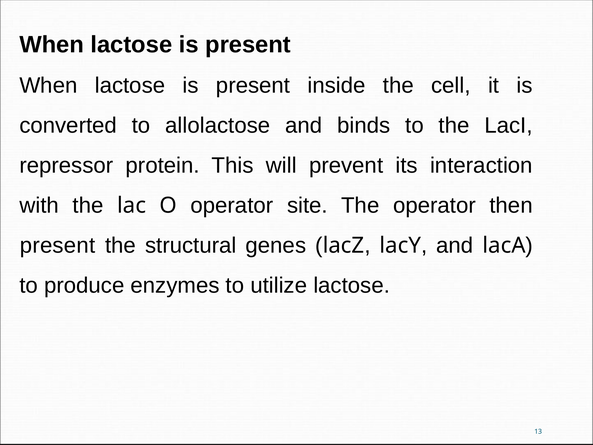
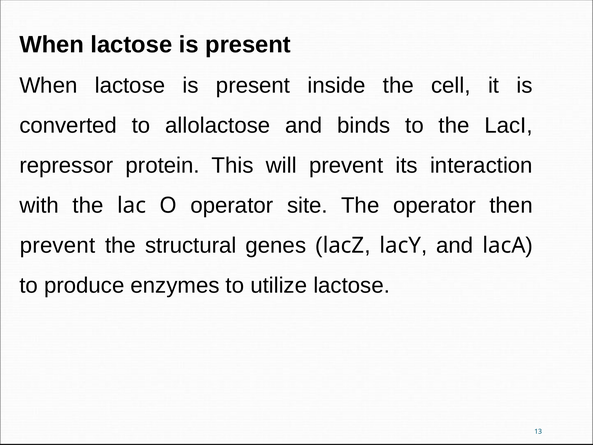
present at (58, 245): present -> prevent
